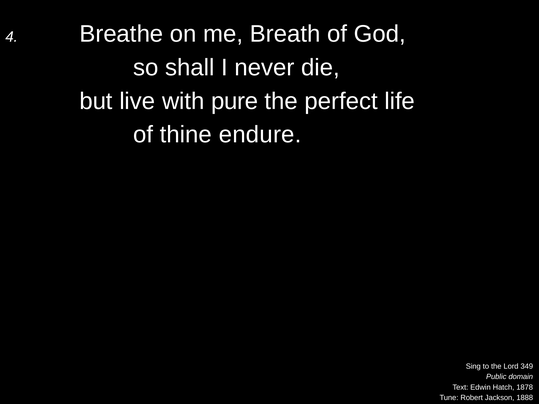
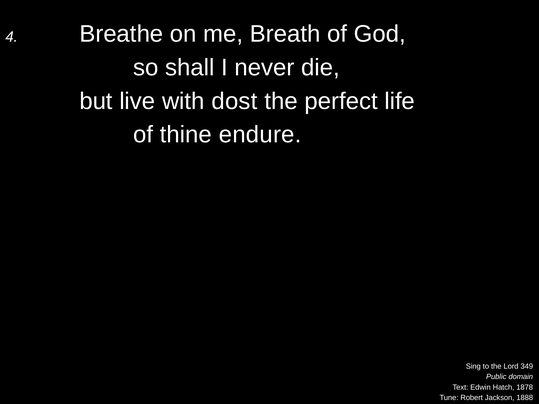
pure: pure -> dost
